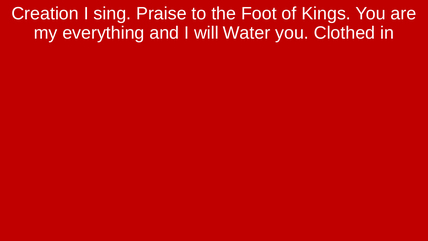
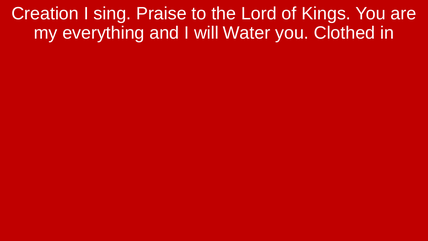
Foot: Foot -> Lord
